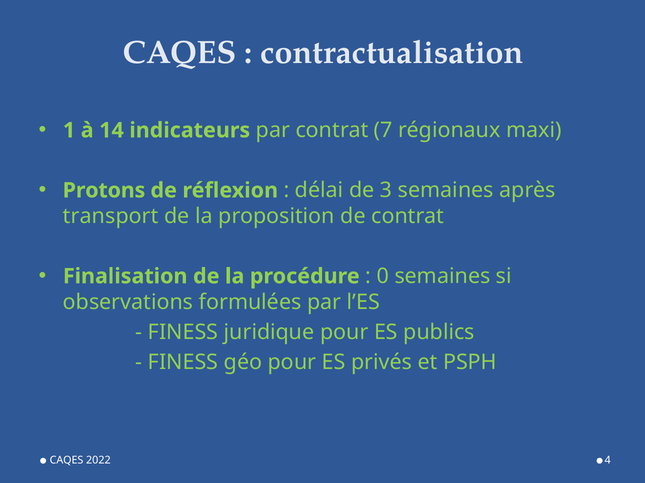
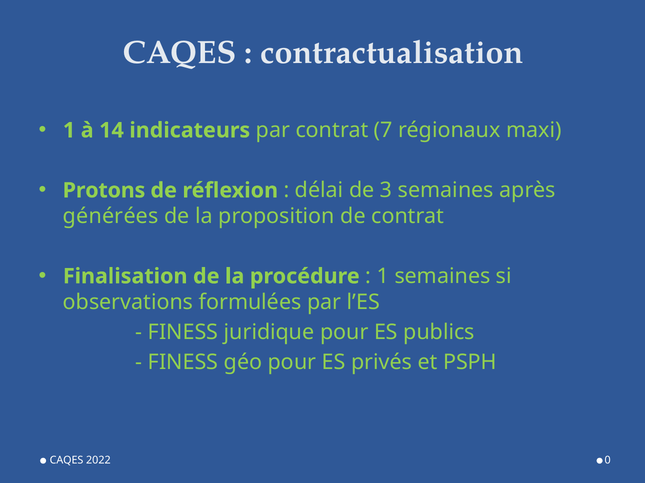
transport: transport -> générées
0 at (383, 277): 0 -> 1
4: 4 -> 0
